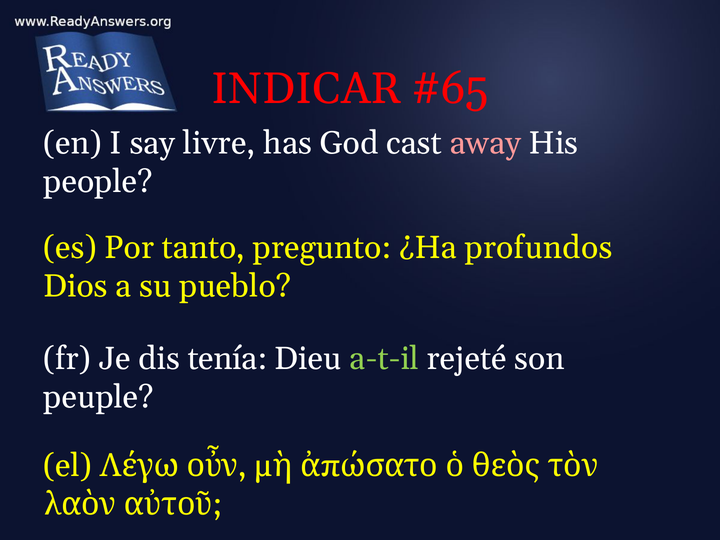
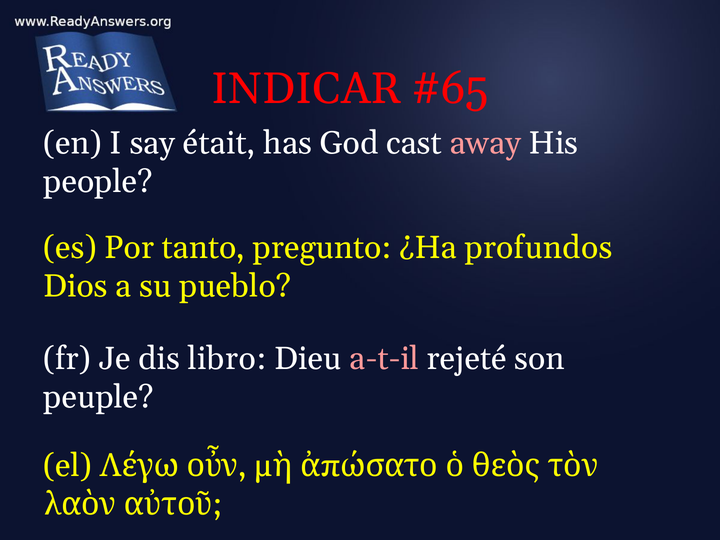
livre: livre -> était
tenía: tenía -> libro
a-t-il colour: light green -> pink
